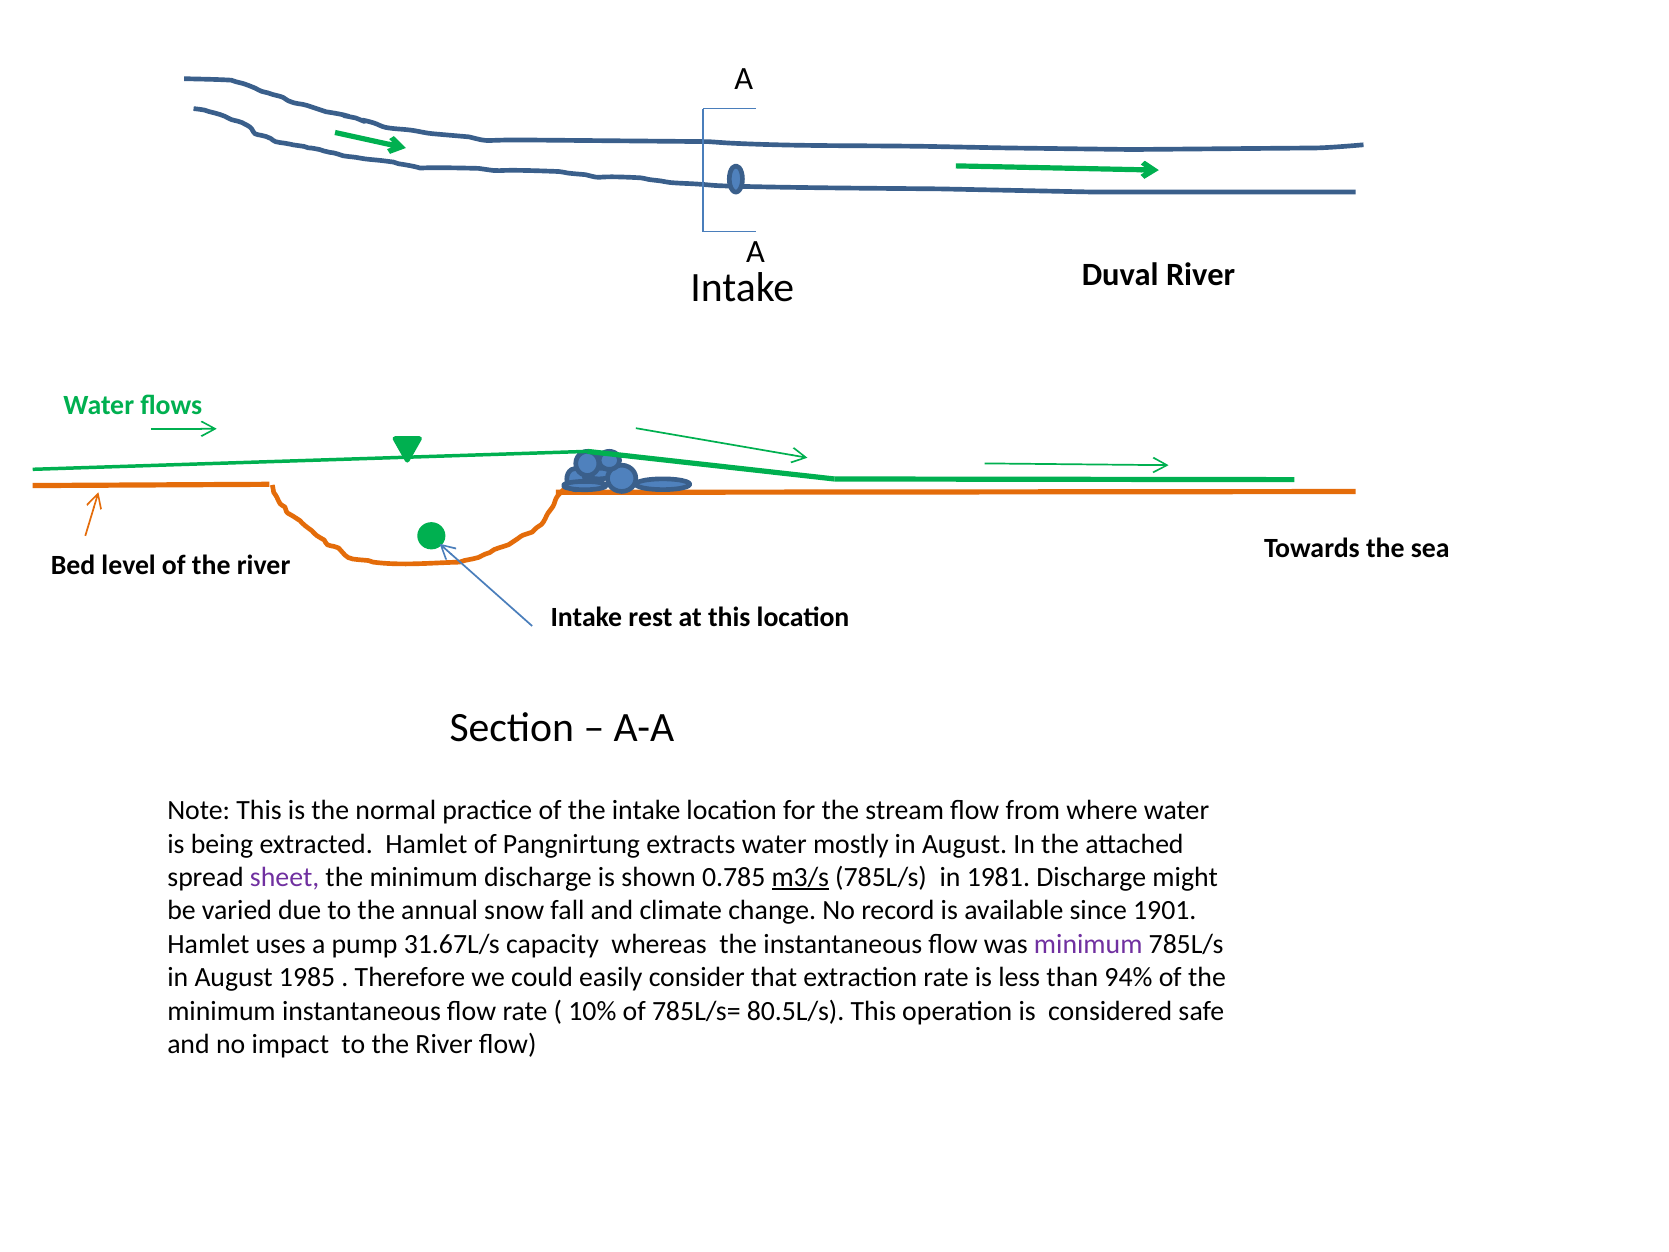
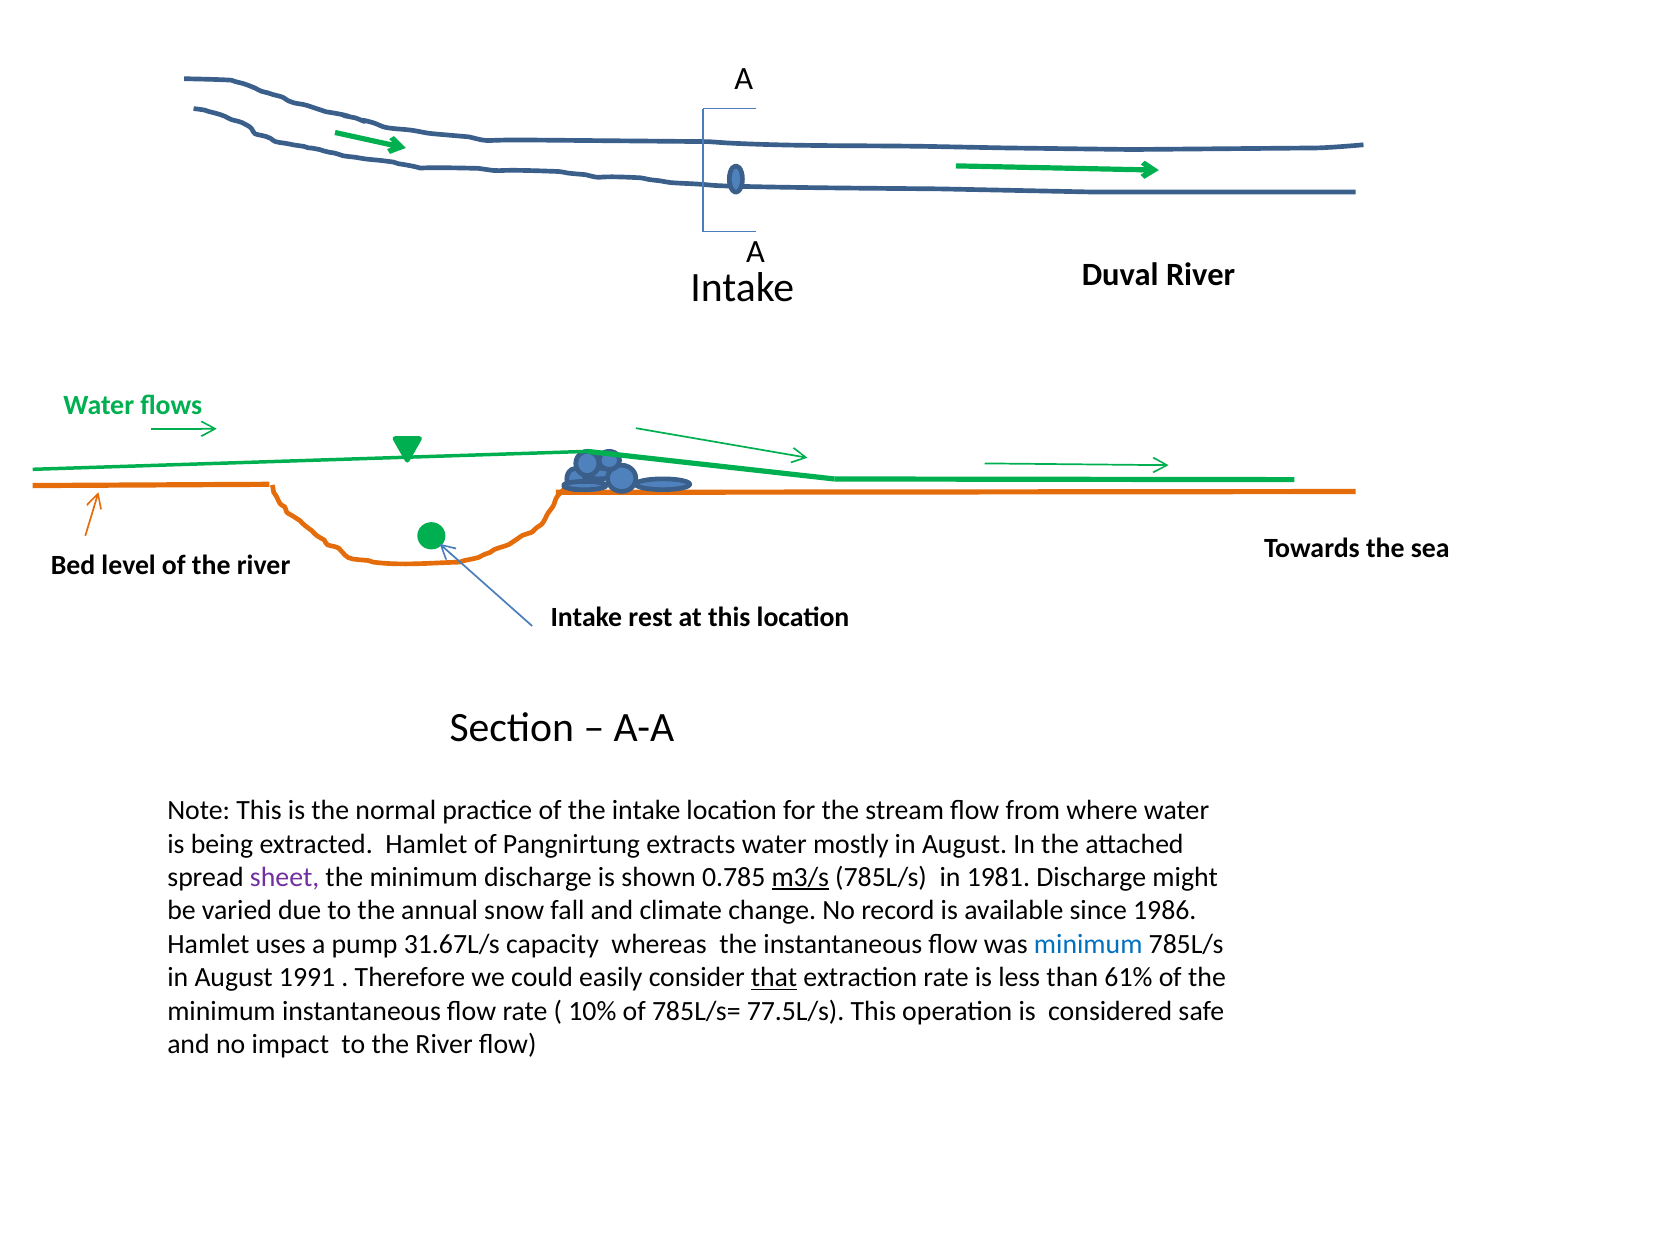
1901: 1901 -> 1986
minimum at (1088, 944) colour: purple -> blue
1985: 1985 -> 1991
that underline: none -> present
94%: 94% -> 61%
80.5L/s: 80.5L/s -> 77.5L/s
